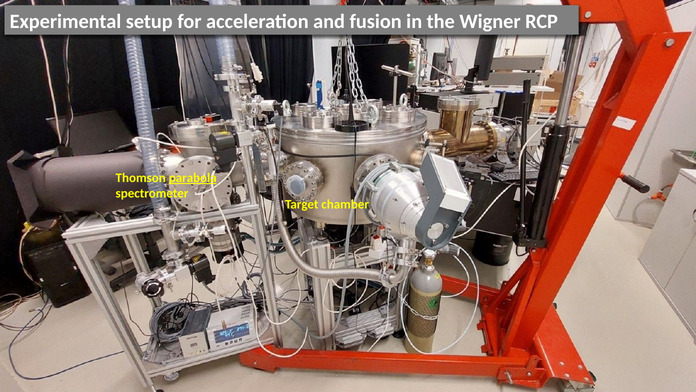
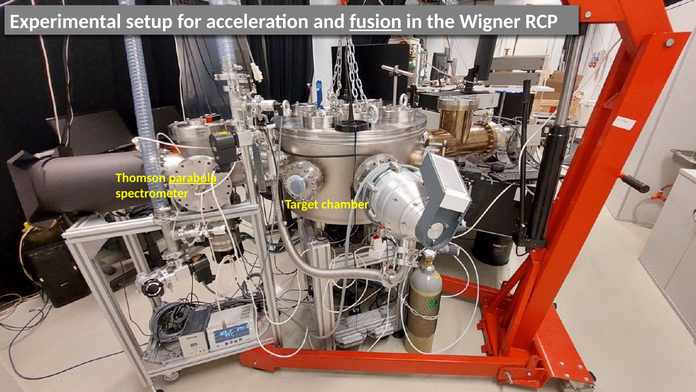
fusion underline: none -> present
